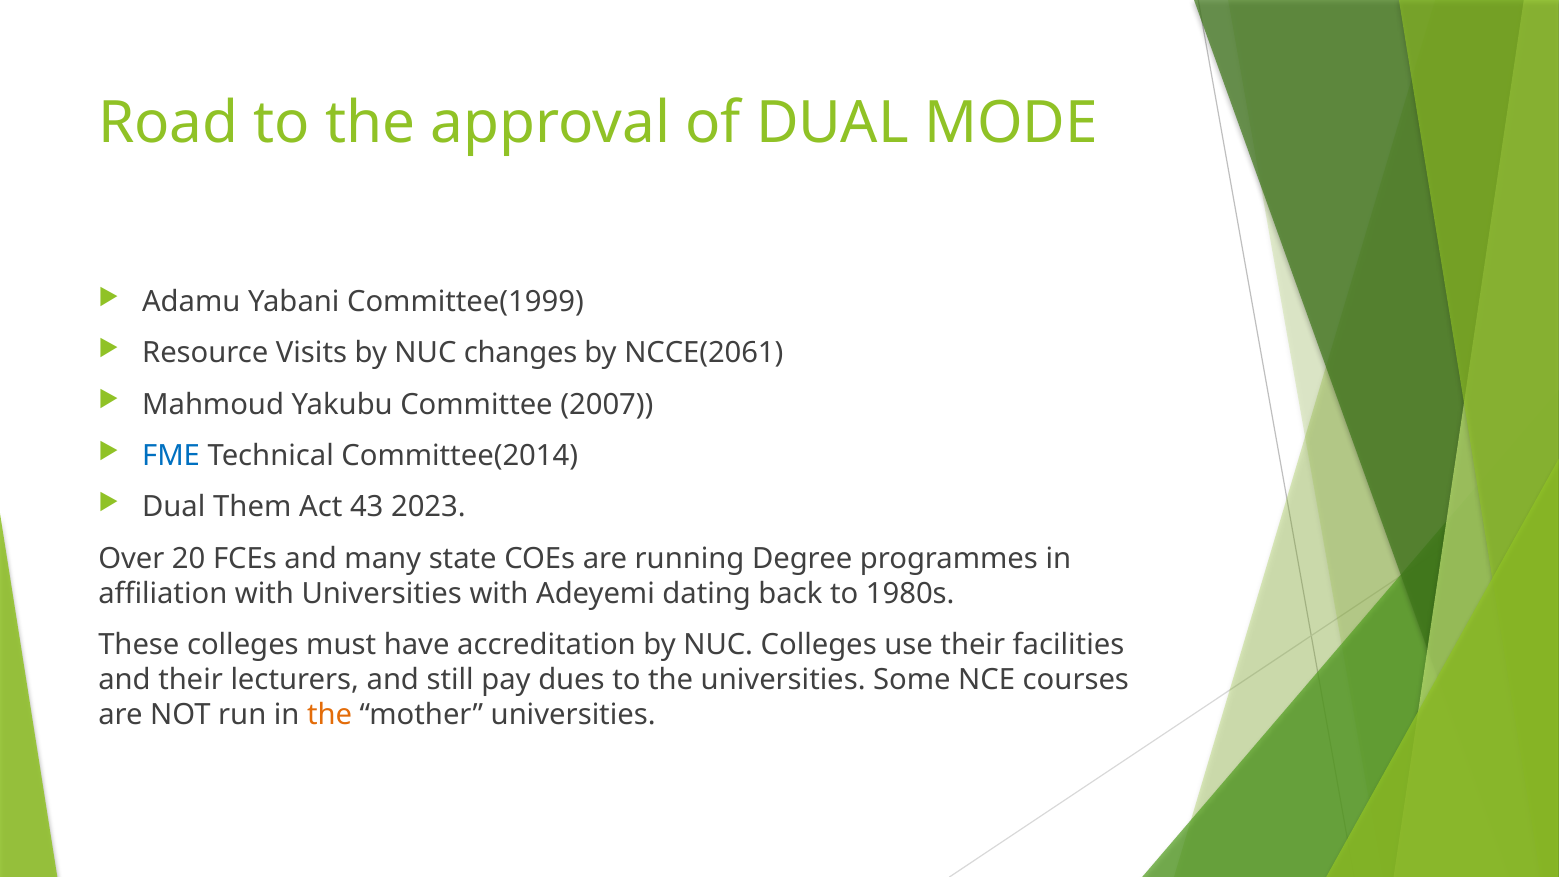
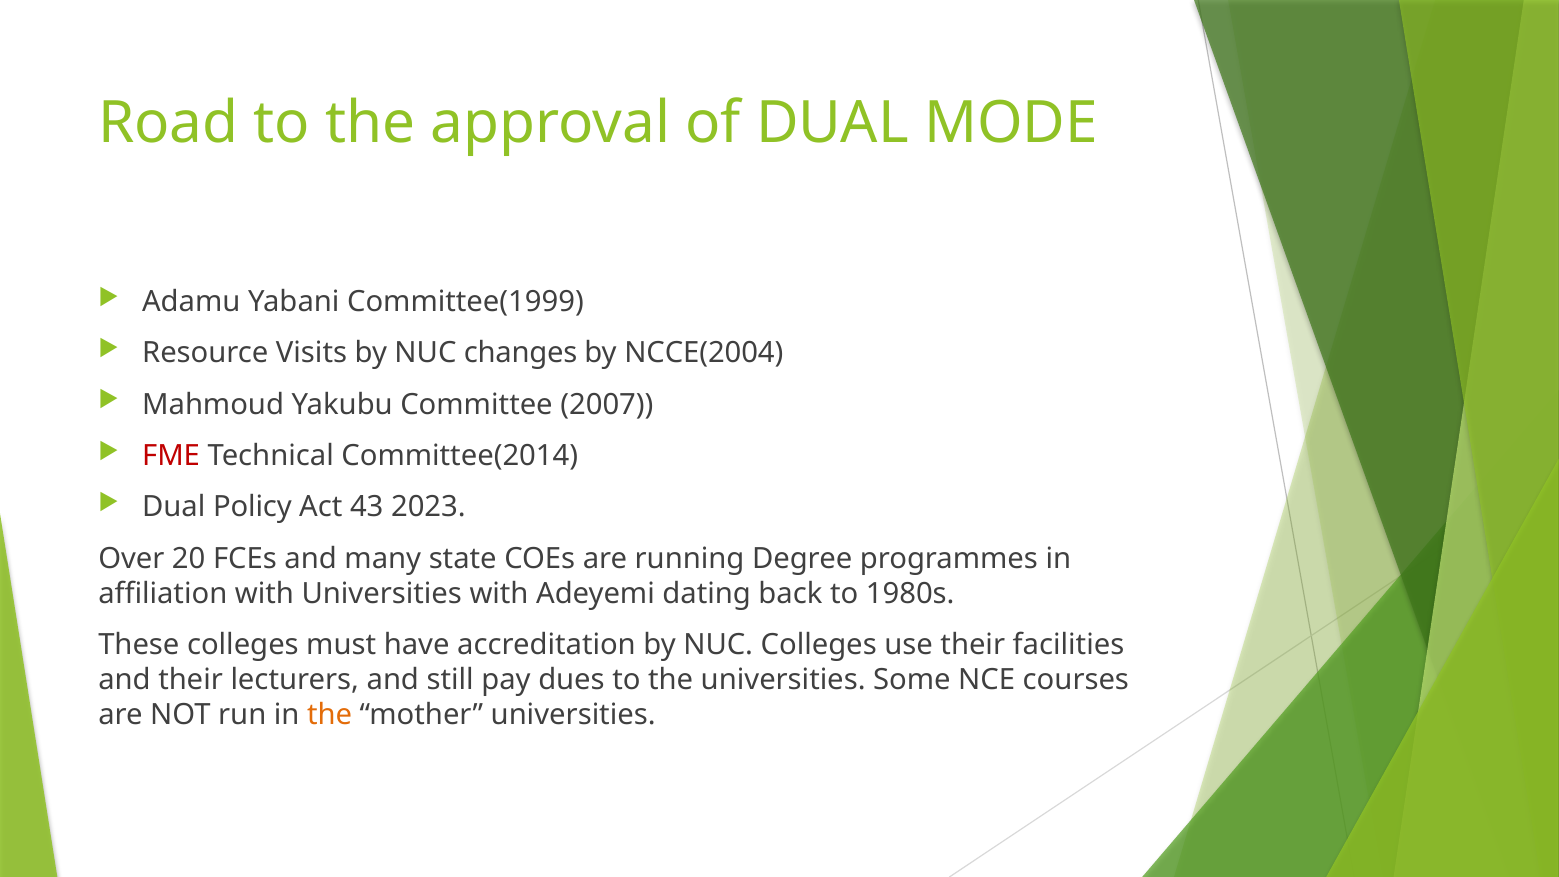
NCCE(2061: NCCE(2061 -> NCCE(2004
FME colour: blue -> red
Them: Them -> Policy
